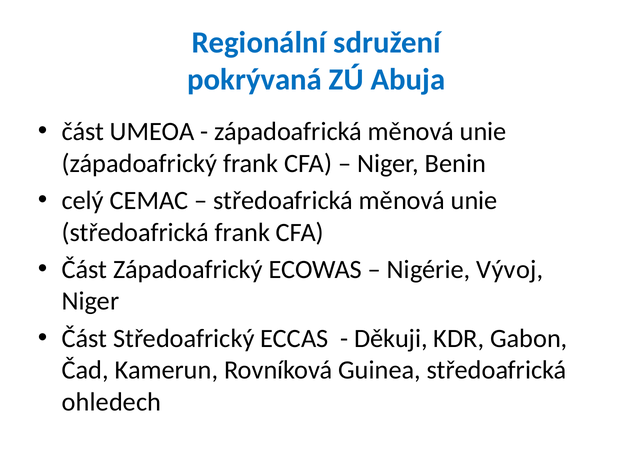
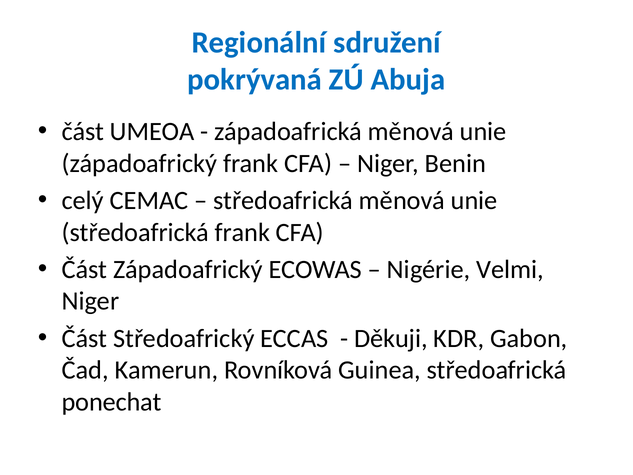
Vývoj: Vývoj -> Velmi
ohledech: ohledech -> ponechat
